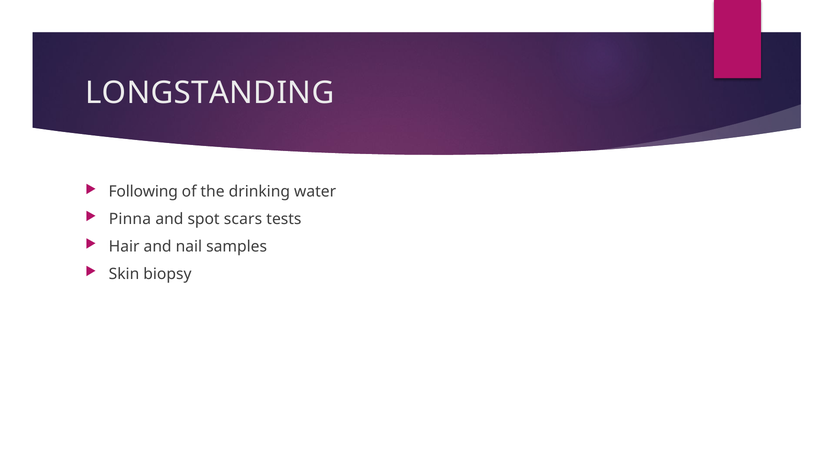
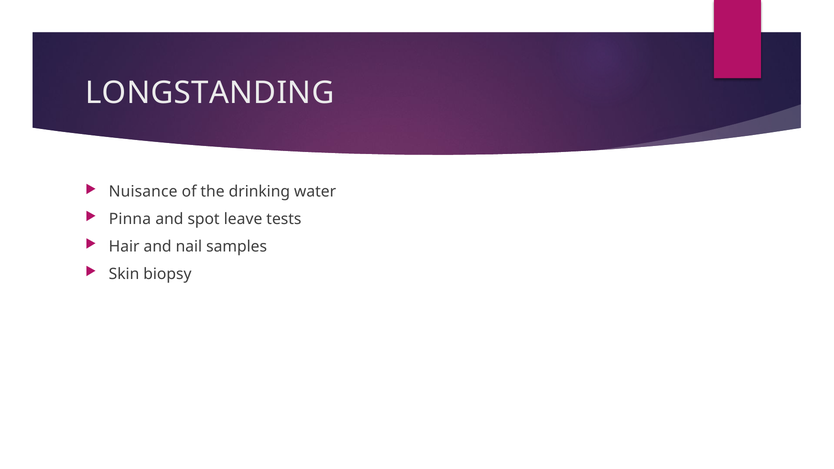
Following: Following -> Nuisance
scars: scars -> leave
